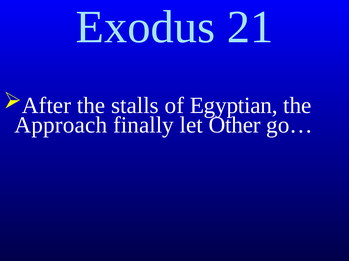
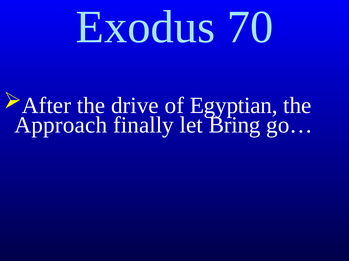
21: 21 -> 70
stalls: stalls -> drive
Other: Other -> Bring
